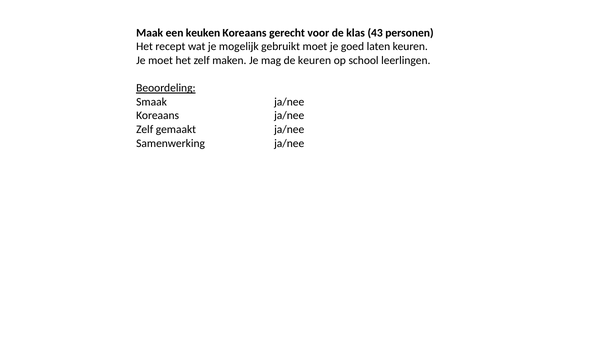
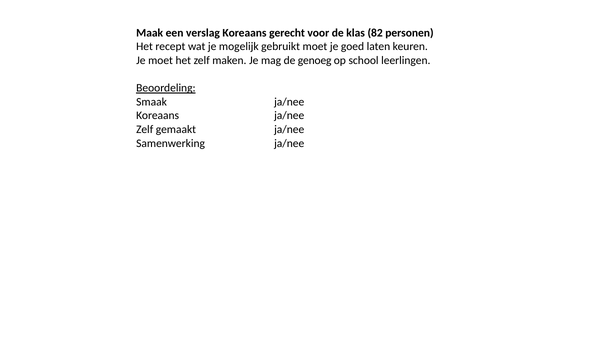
keuken: keuken -> verslag
43: 43 -> 82
de keuren: keuren -> genoeg
